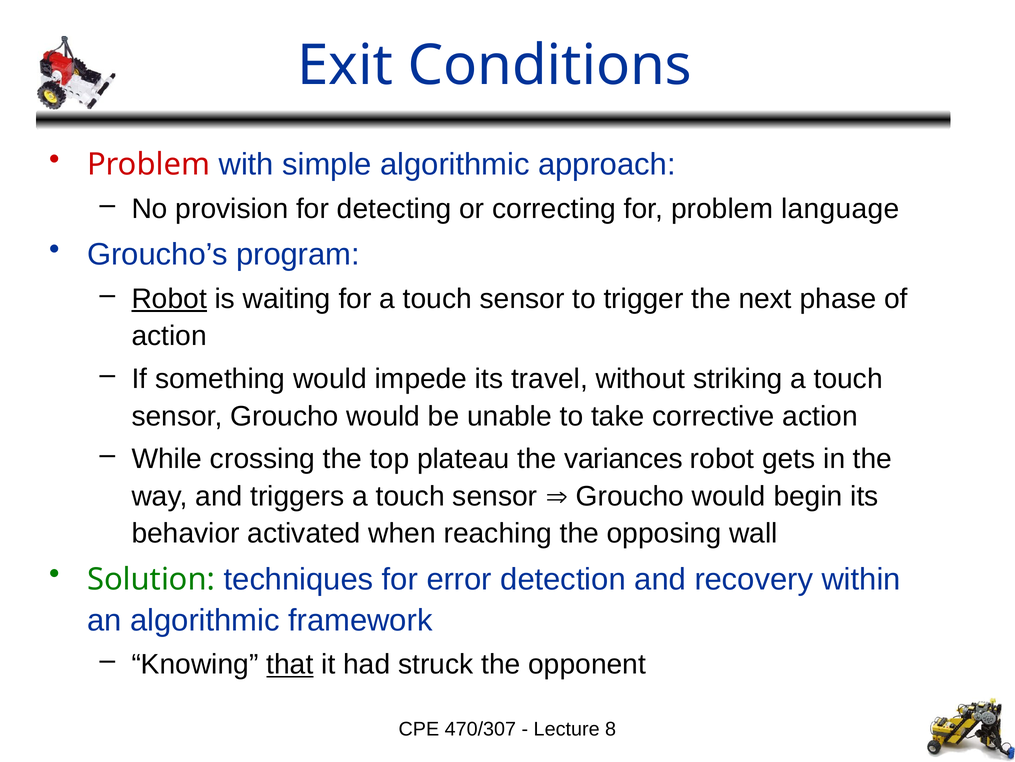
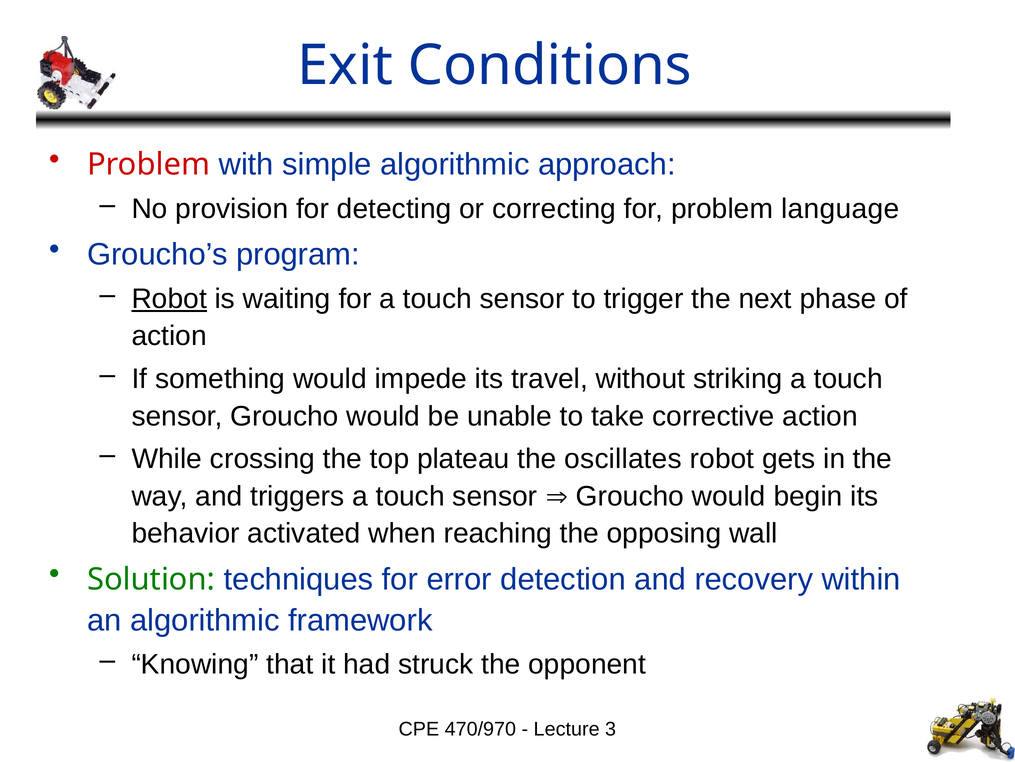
variances: variances -> oscillates
that underline: present -> none
470/307: 470/307 -> 470/970
8: 8 -> 3
